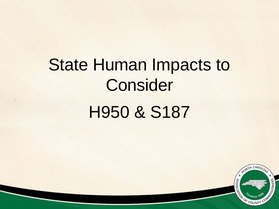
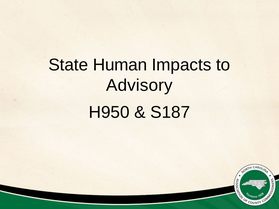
Consider: Consider -> Advisory
